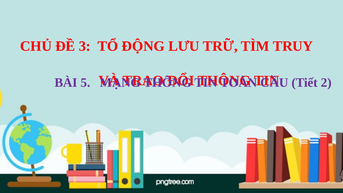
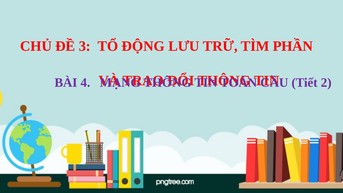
TRUY: TRUY -> PHẦN
5: 5 -> 4
